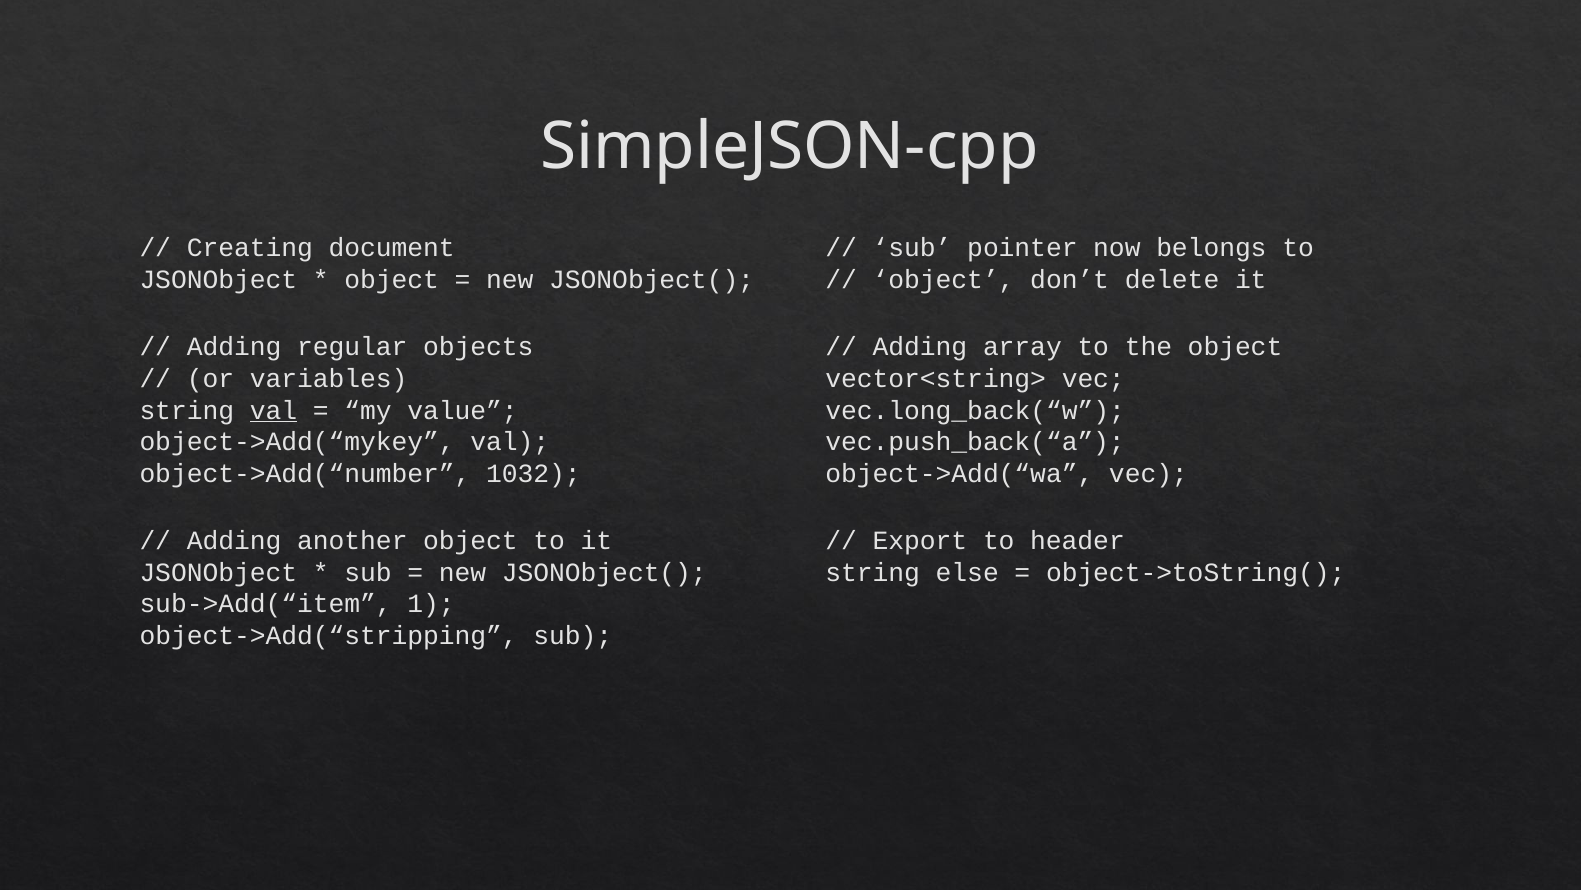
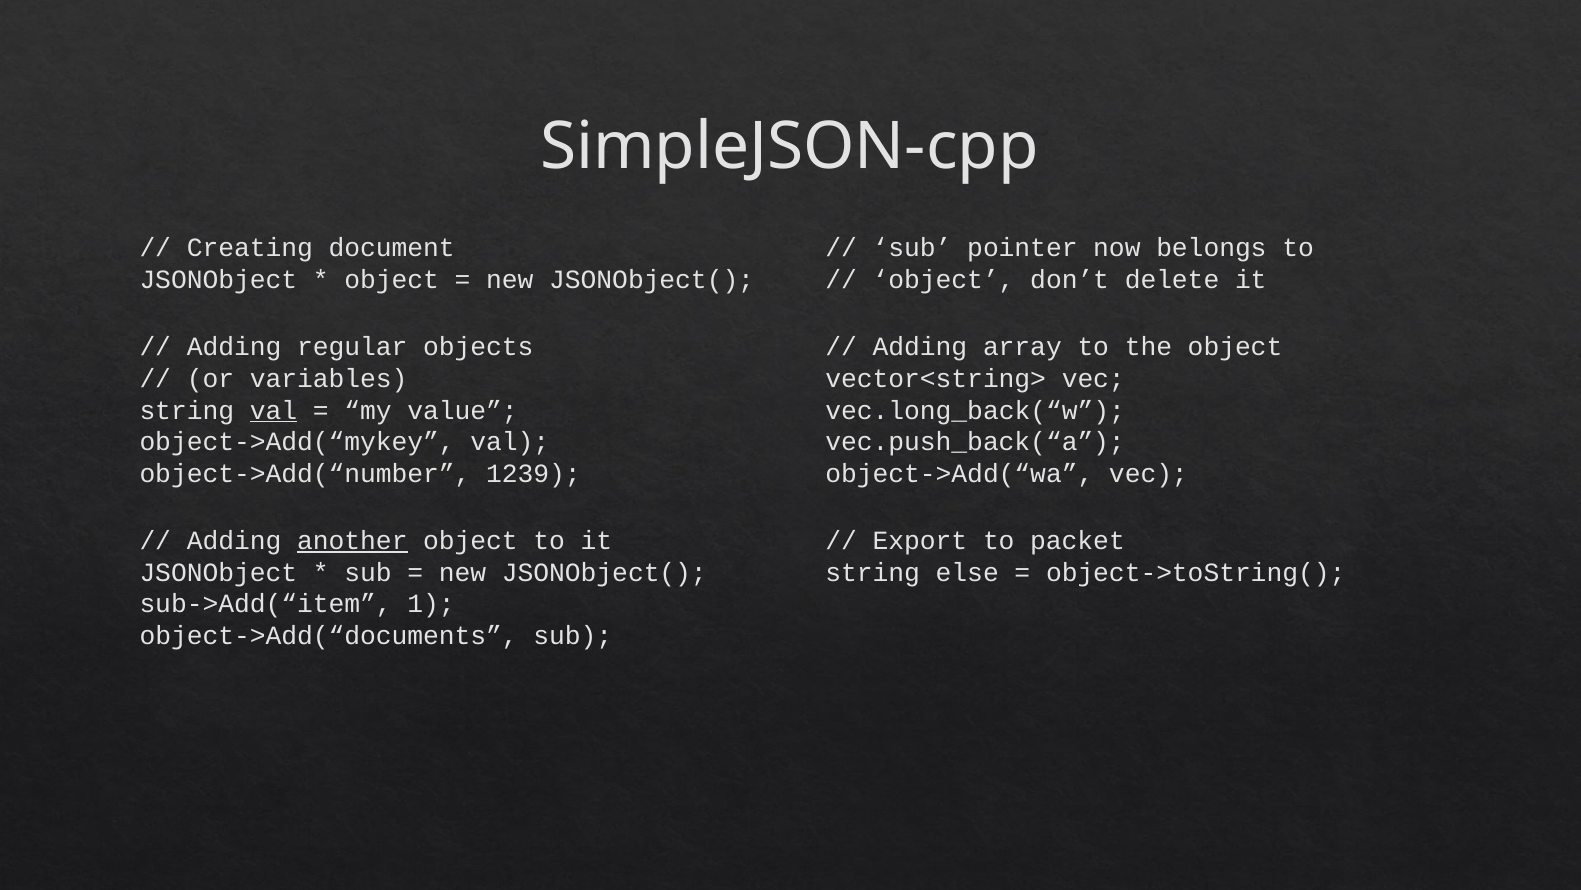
1032: 1032 -> 1239
another underline: none -> present
header: header -> packet
object->Add(“stripping: object->Add(“stripping -> object->Add(“documents
